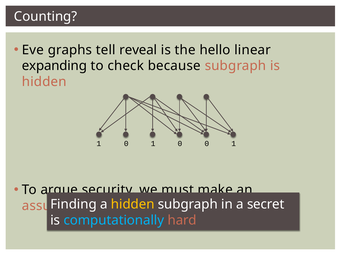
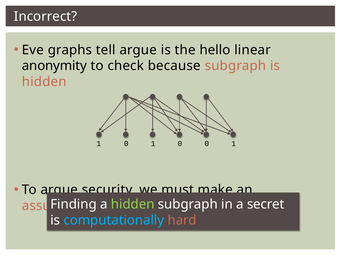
Counting: Counting -> Incorrect
tell reveal: reveal -> argue
expanding: expanding -> anonymity
hidden at (133, 204) colour: yellow -> light green
